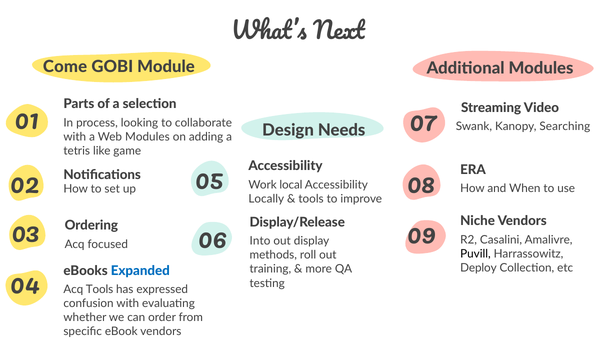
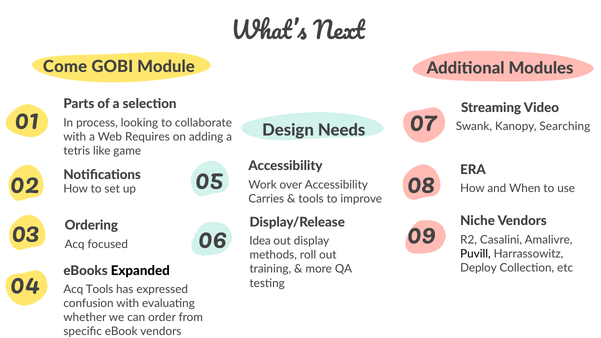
Web Modules: Modules -> Requires
local: local -> over
Locally: Locally -> Carries
Into: Into -> Idea
Expanded colour: blue -> black
